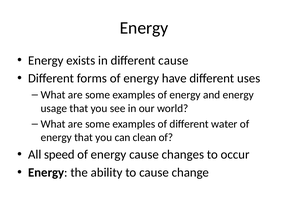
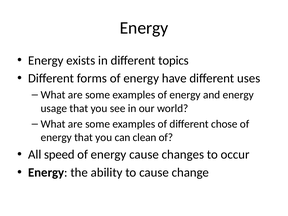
different cause: cause -> topics
water: water -> chose
